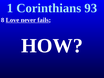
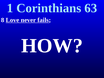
93: 93 -> 63
